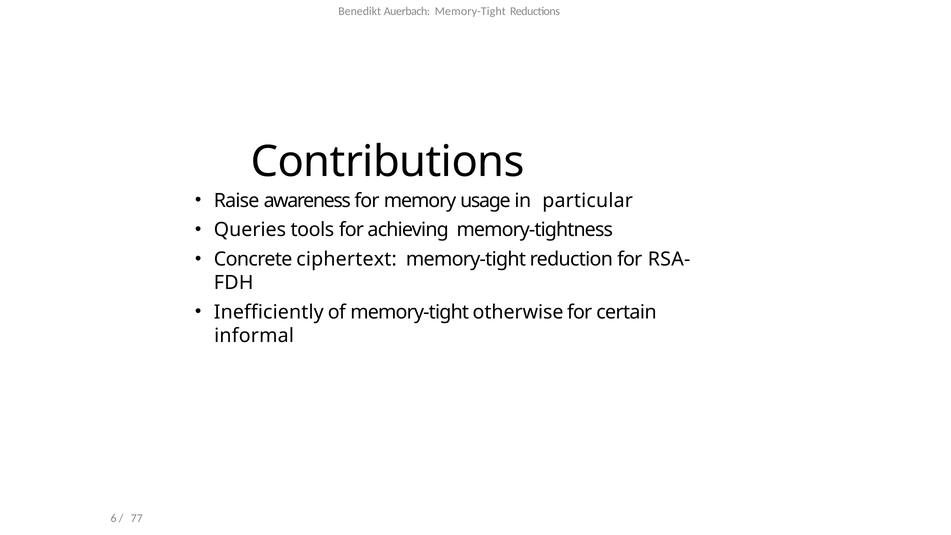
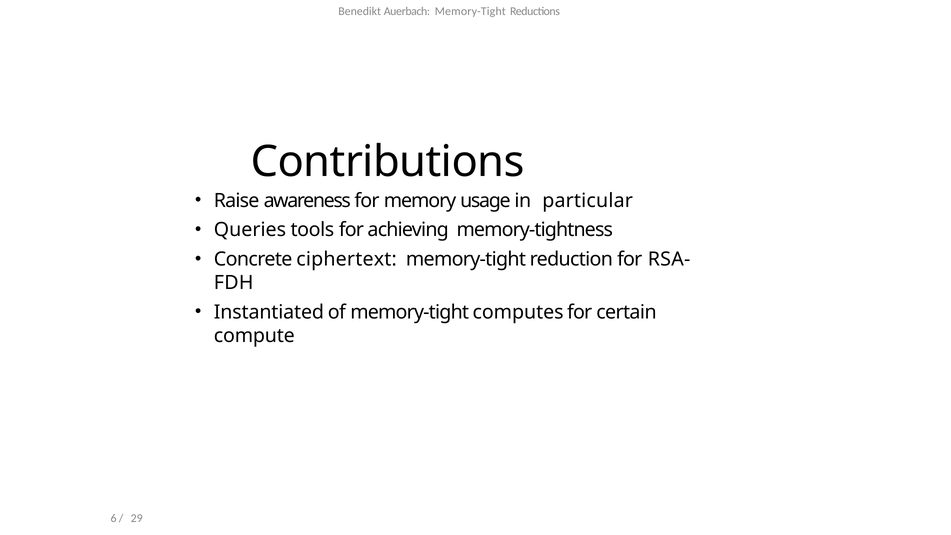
Inefficiently: Inefficiently -> Instantiated
otherwise: otherwise -> computes
informal: informal -> compute
77: 77 -> 29
